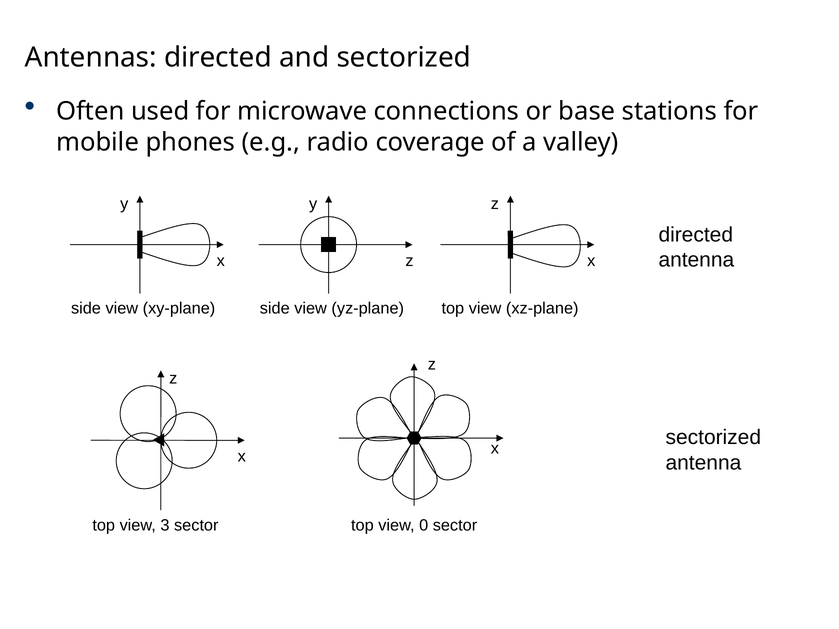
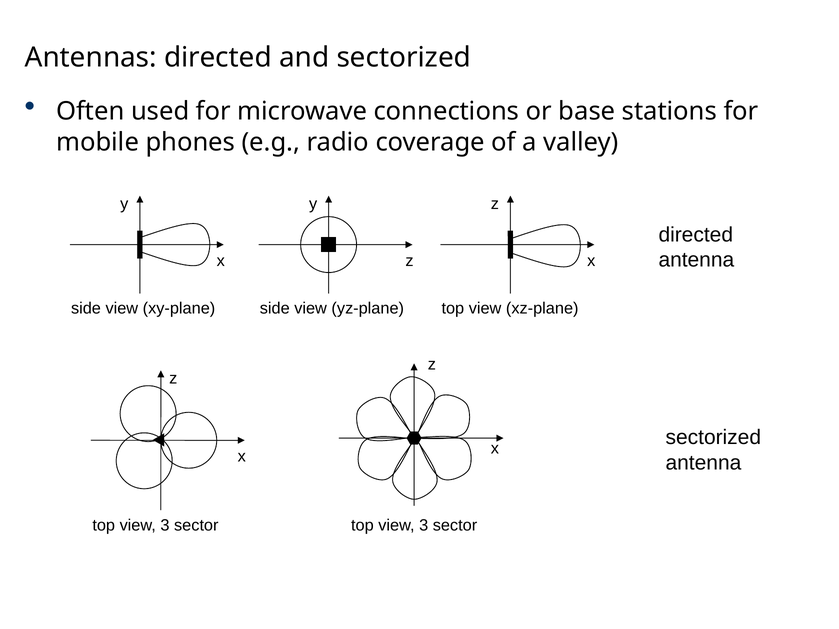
0 at (424, 525): 0 -> 3
